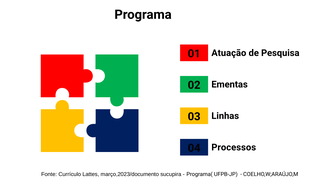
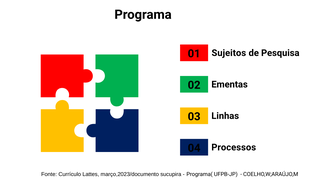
Atuação: Atuação -> Sujeitos
